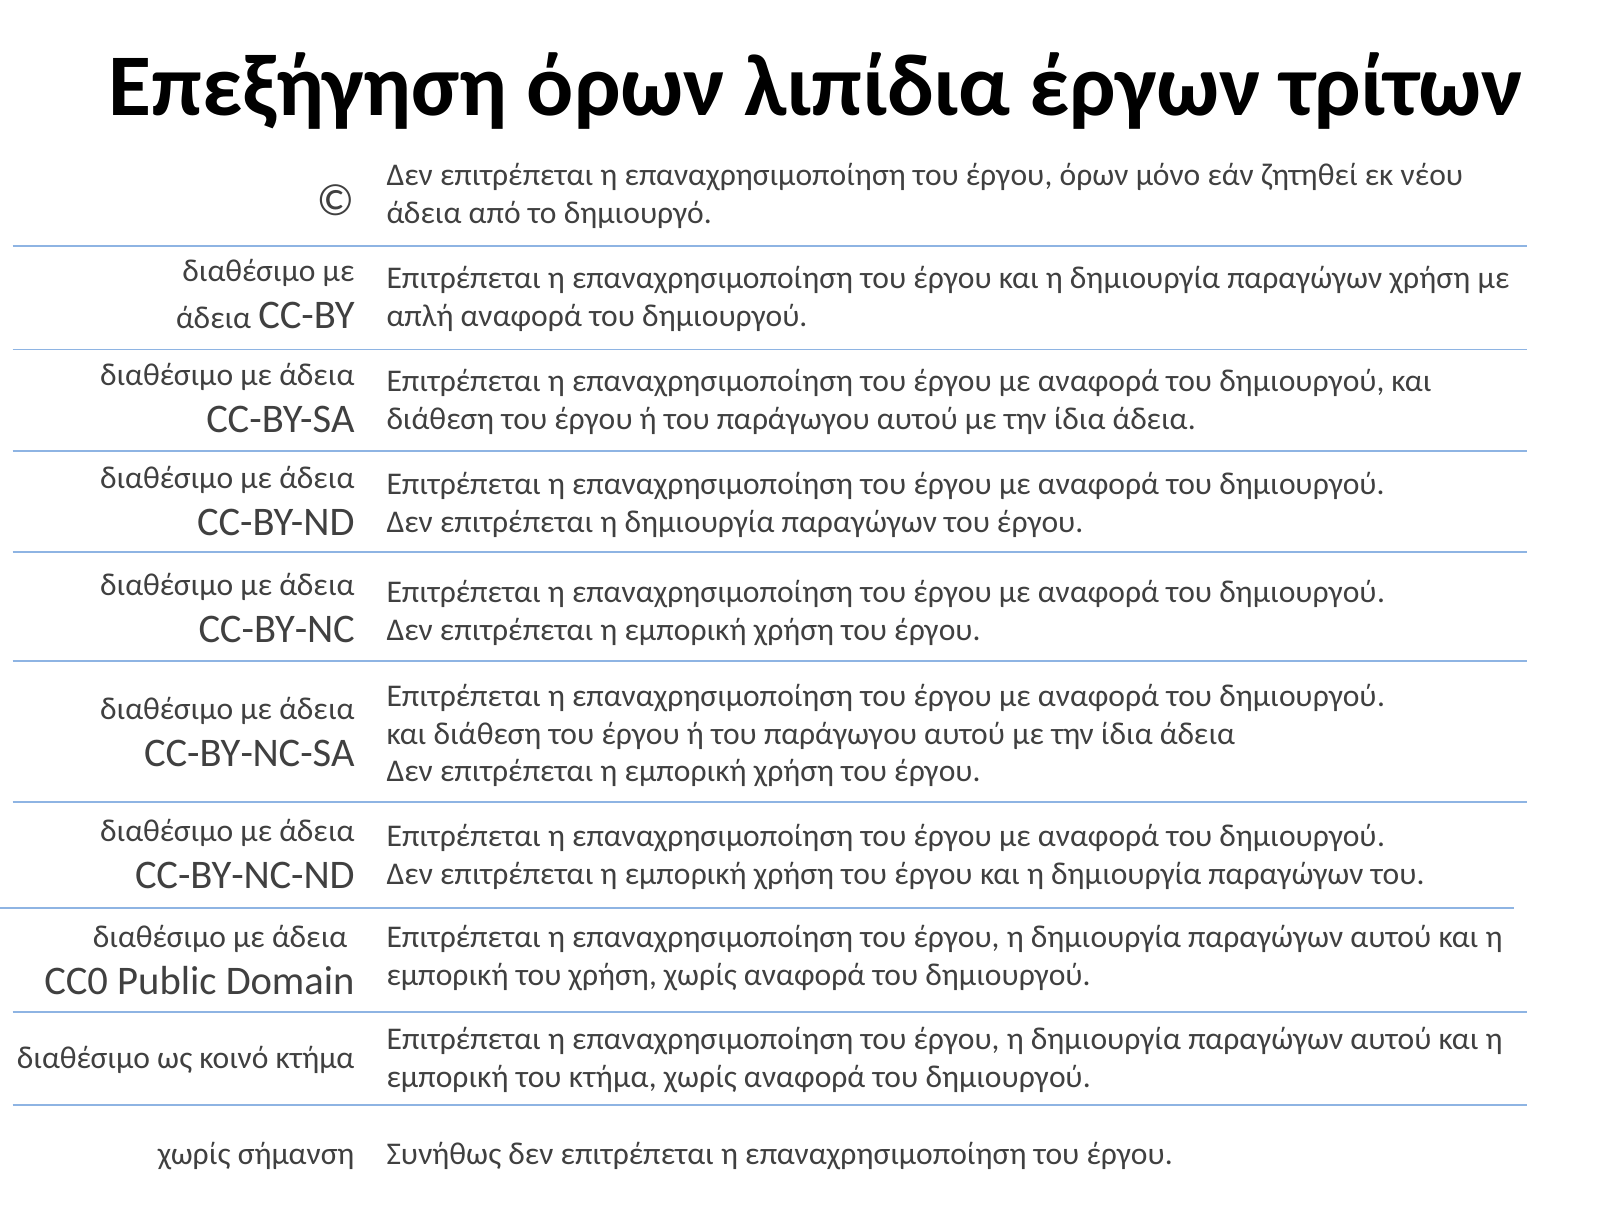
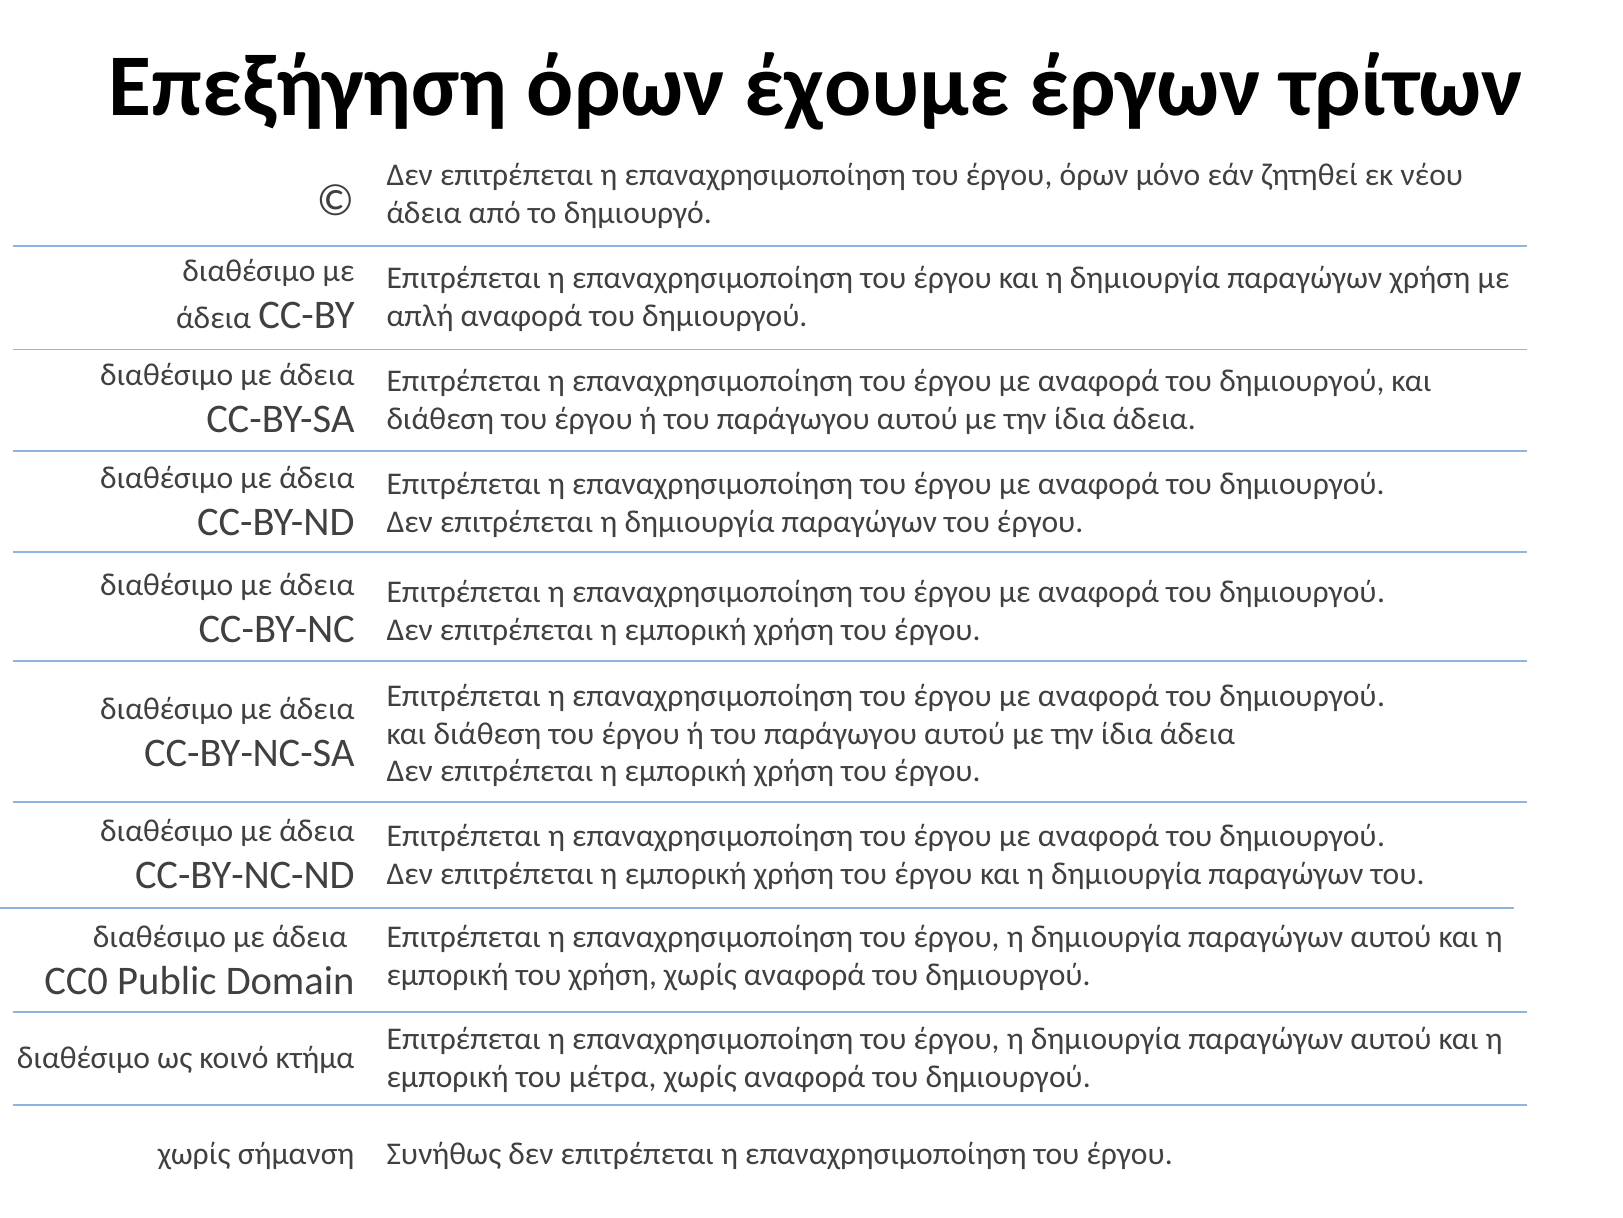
λιπίδια: λιπίδια -> έχουμε
του κτήμα: κτήμα -> μέτρα
